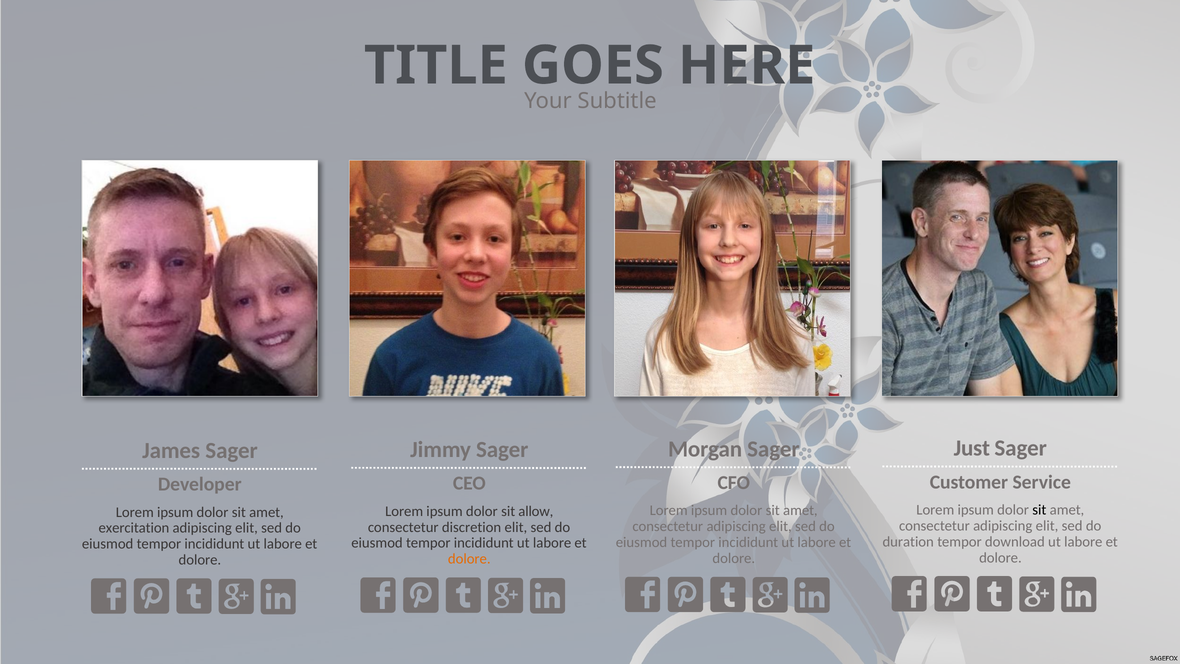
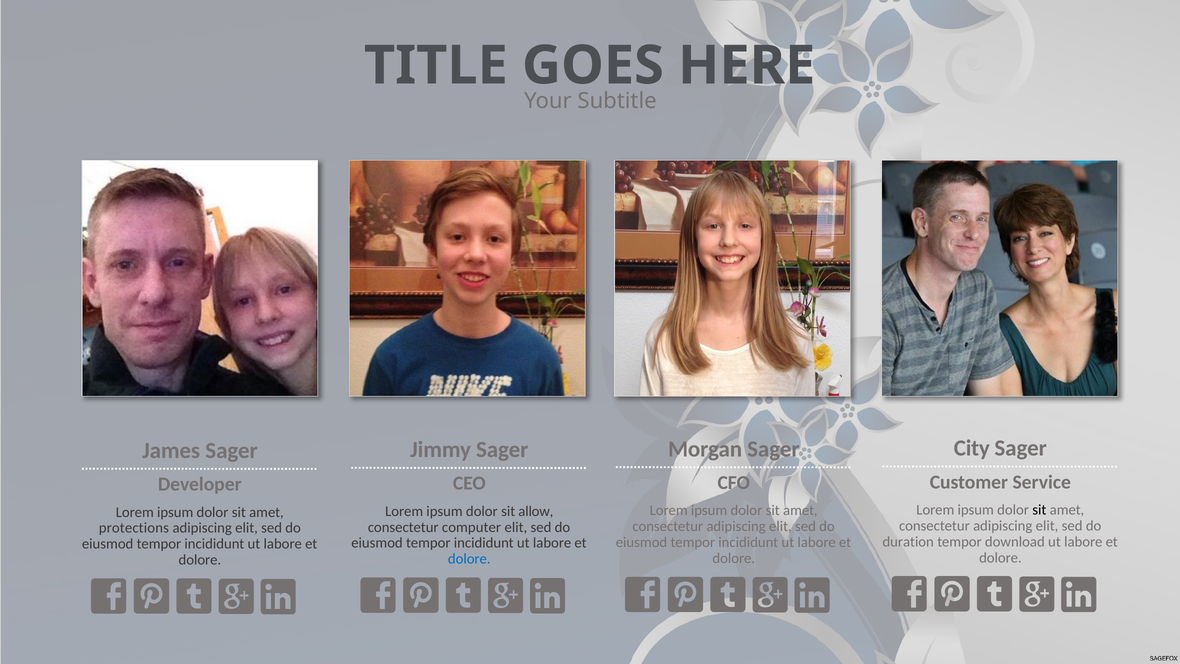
Just: Just -> City
discretion: discretion -> computer
exercitation: exercitation -> protections
dolore at (469, 559) colour: orange -> blue
